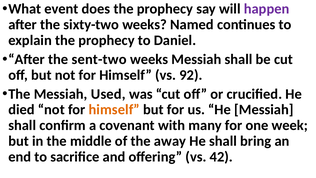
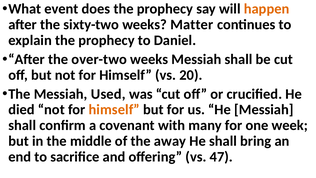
happen colour: purple -> orange
Named: Named -> Matter
sent-two: sent-two -> over-two
92: 92 -> 20
42: 42 -> 47
